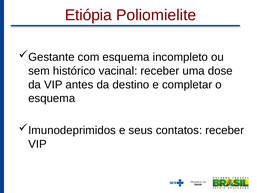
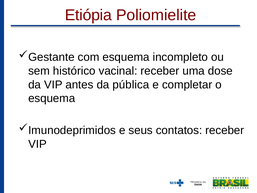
destino: destino -> pública
